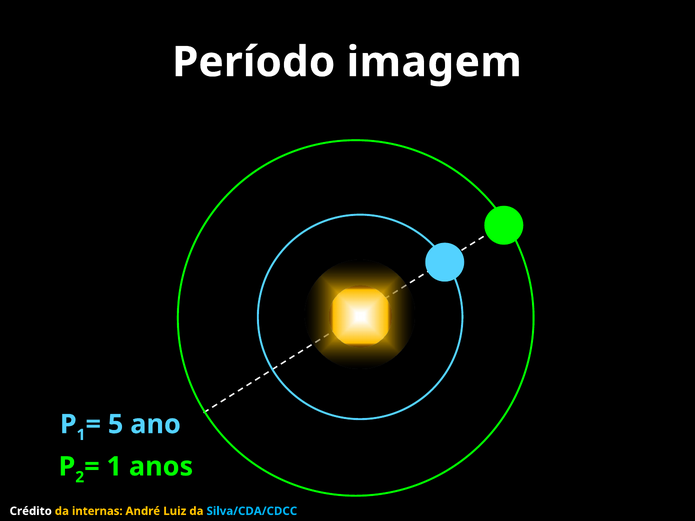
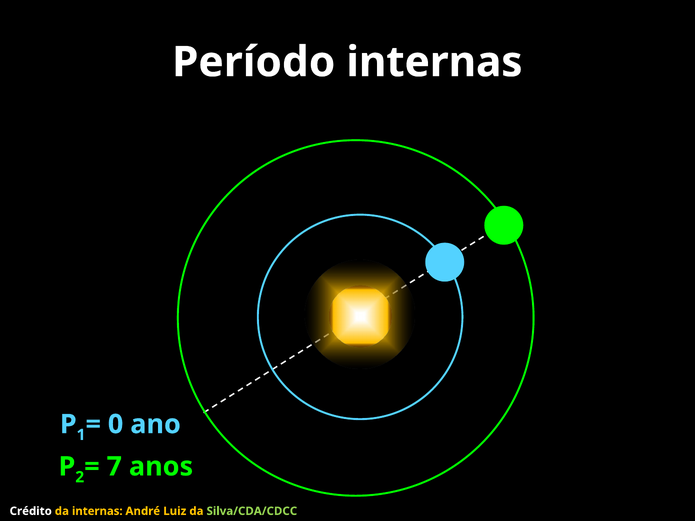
Período imagem: imagem -> internas
5: 5 -> 0
1 at (114, 467): 1 -> 7
Silva/CDA/CDCC colour: light blue -> light green
